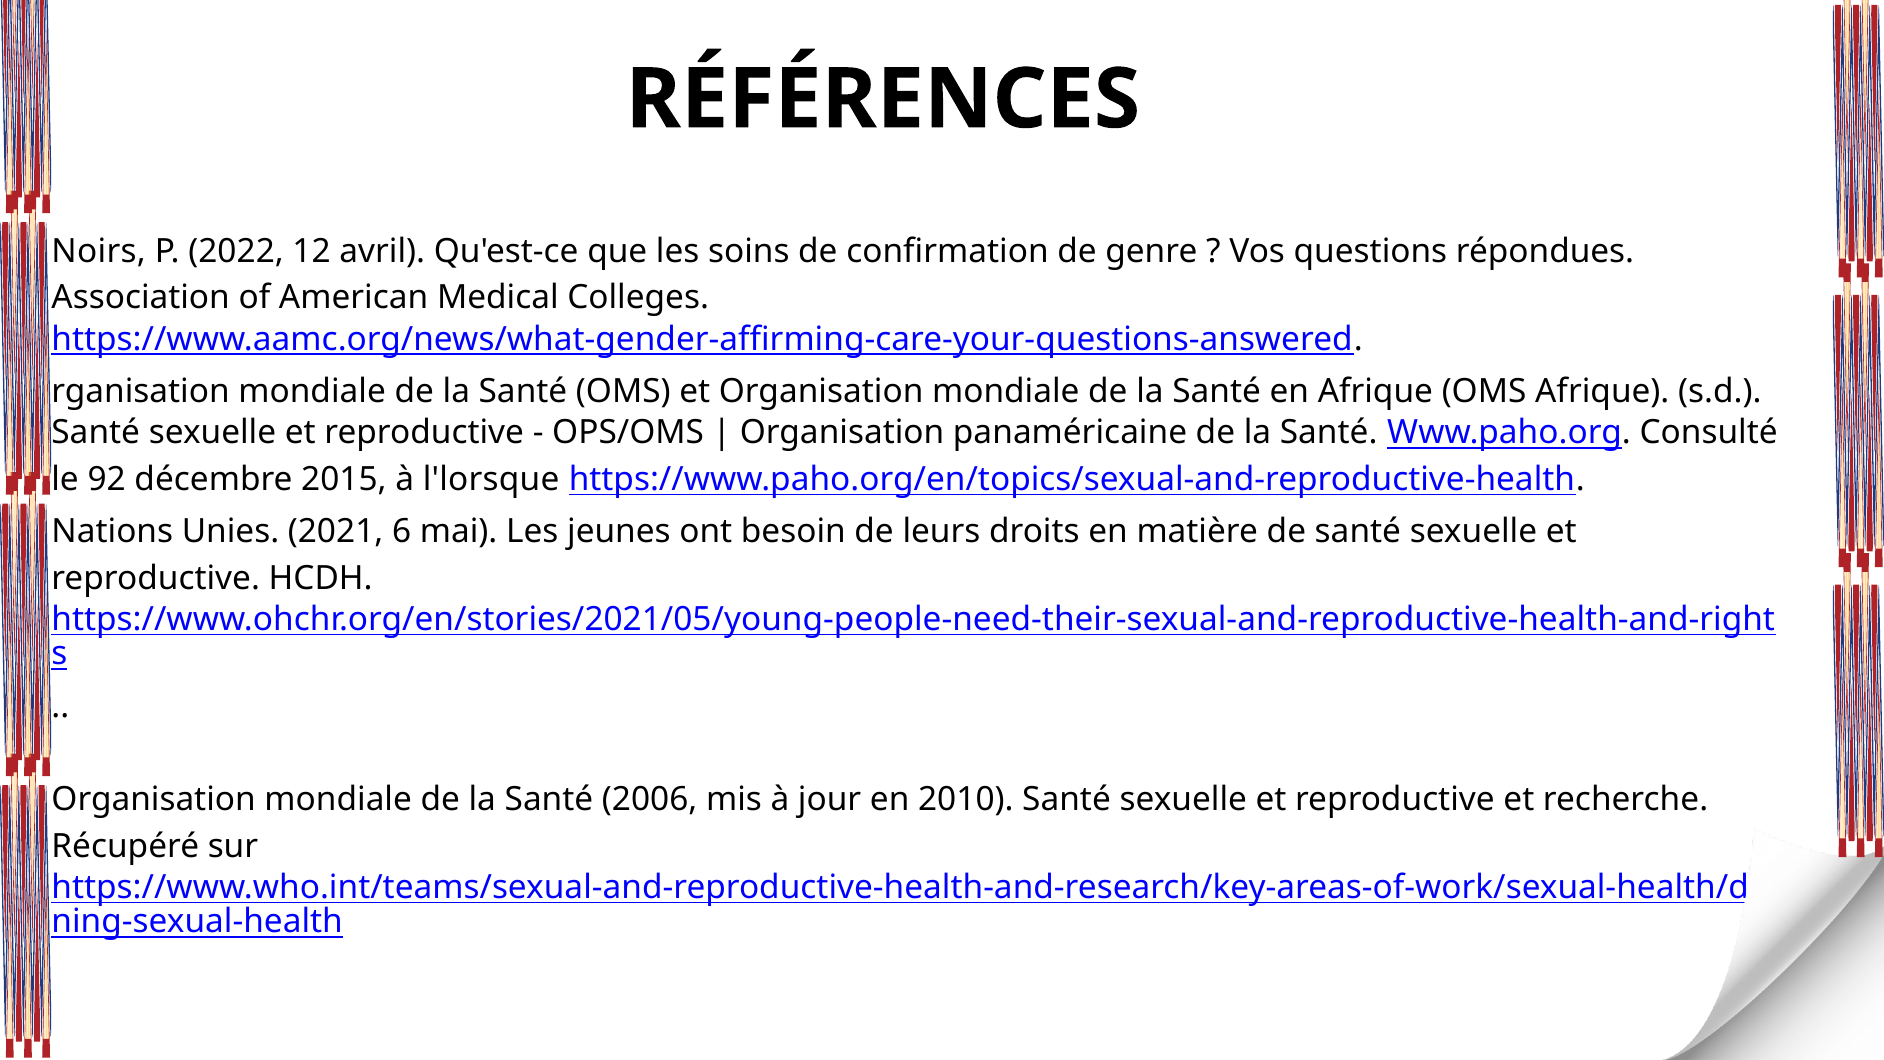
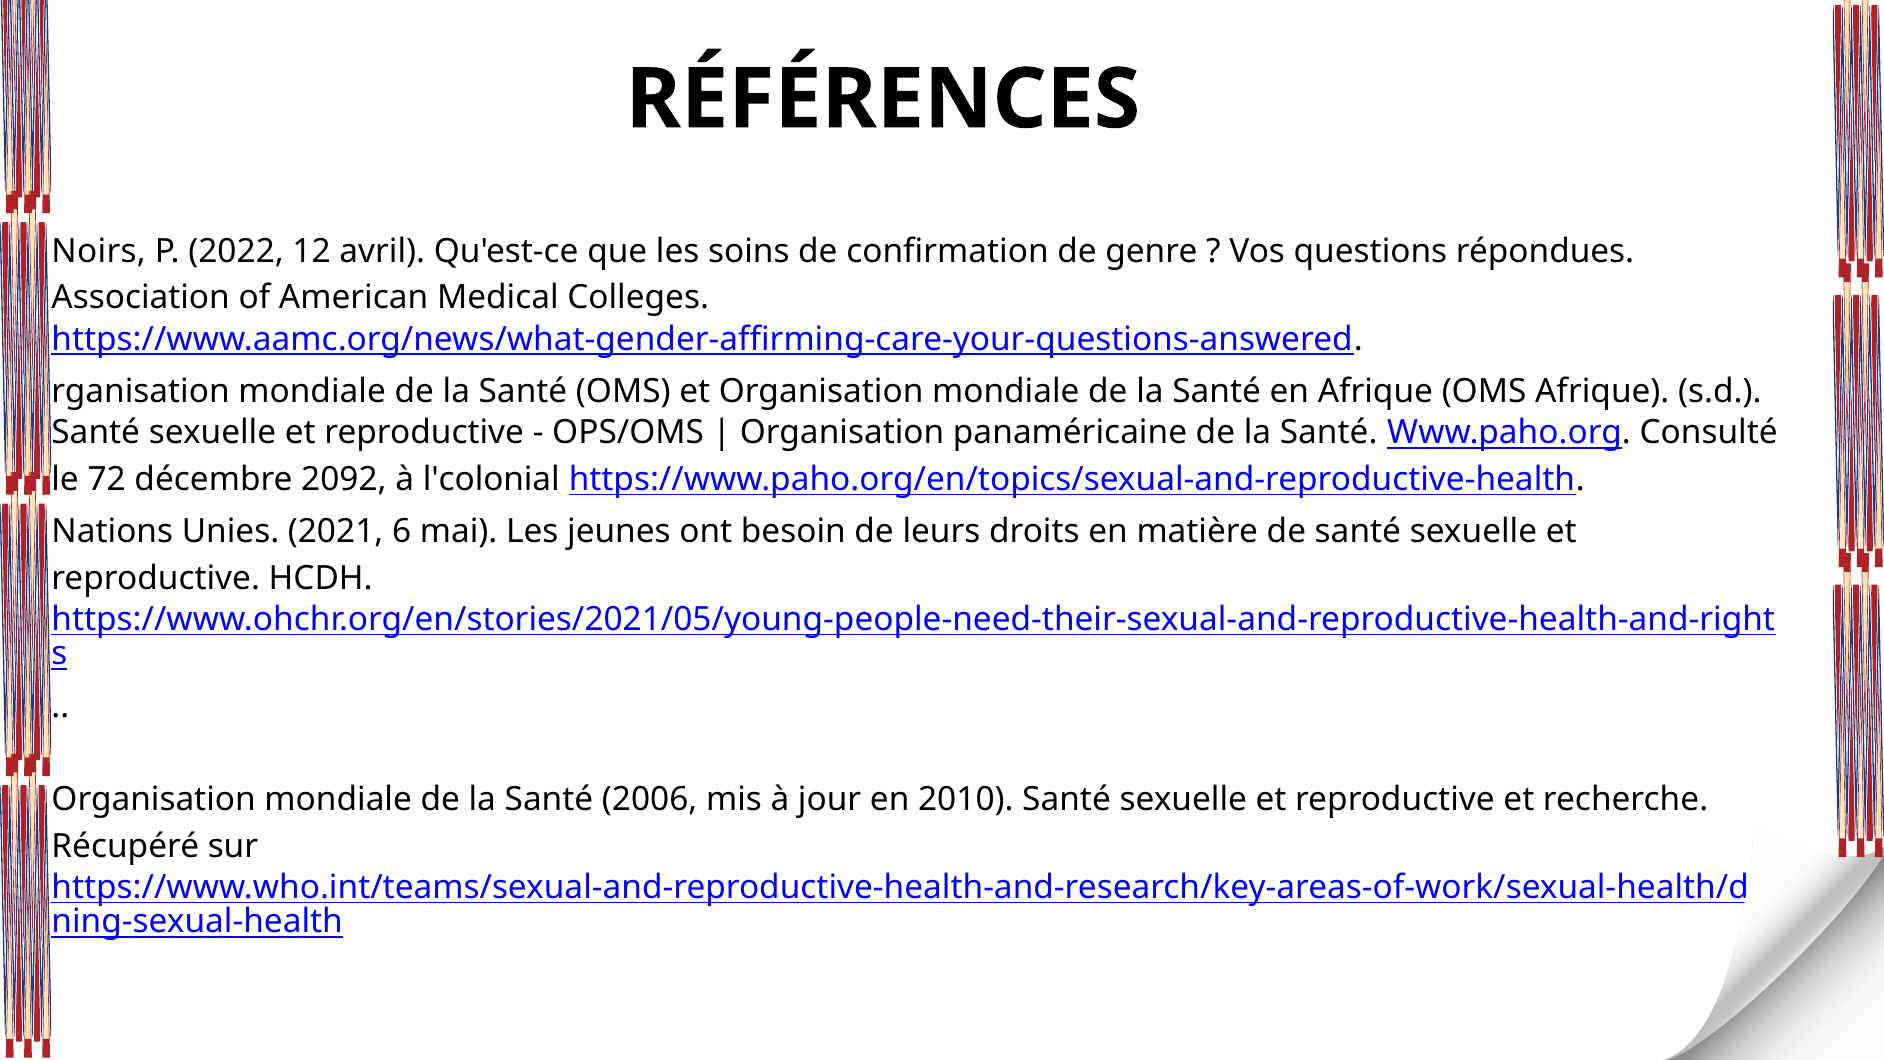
92: 92 -> 72
2015: 2015 -> 2092
l'lorsque: l'lorsque -> l'colonial
